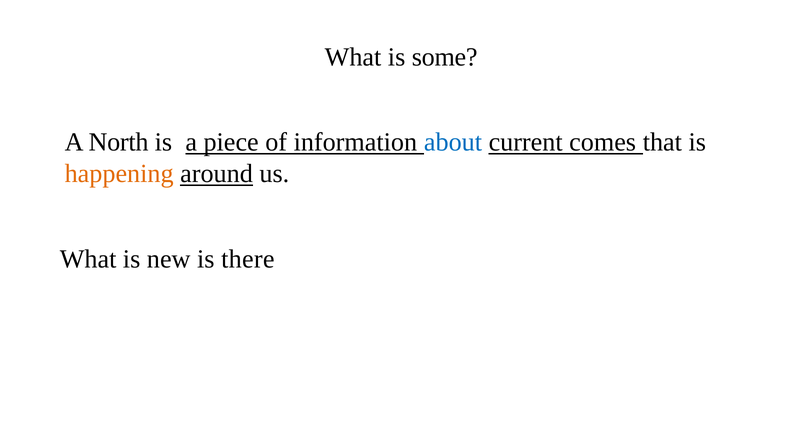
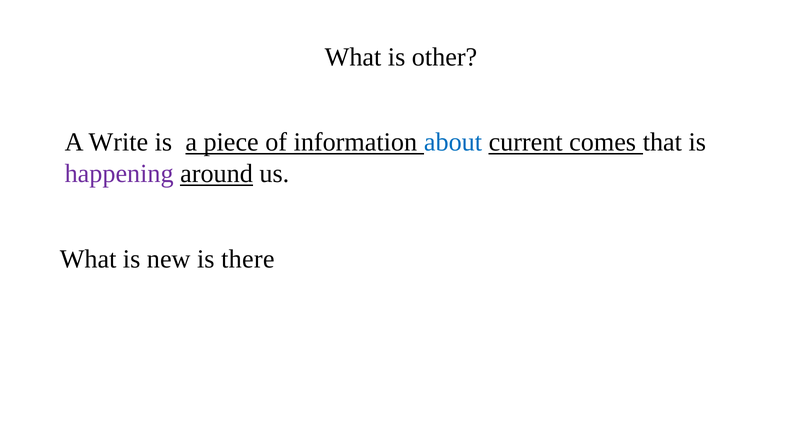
some: some -> other
North: North -> Write
happening colour: orange -> purple
